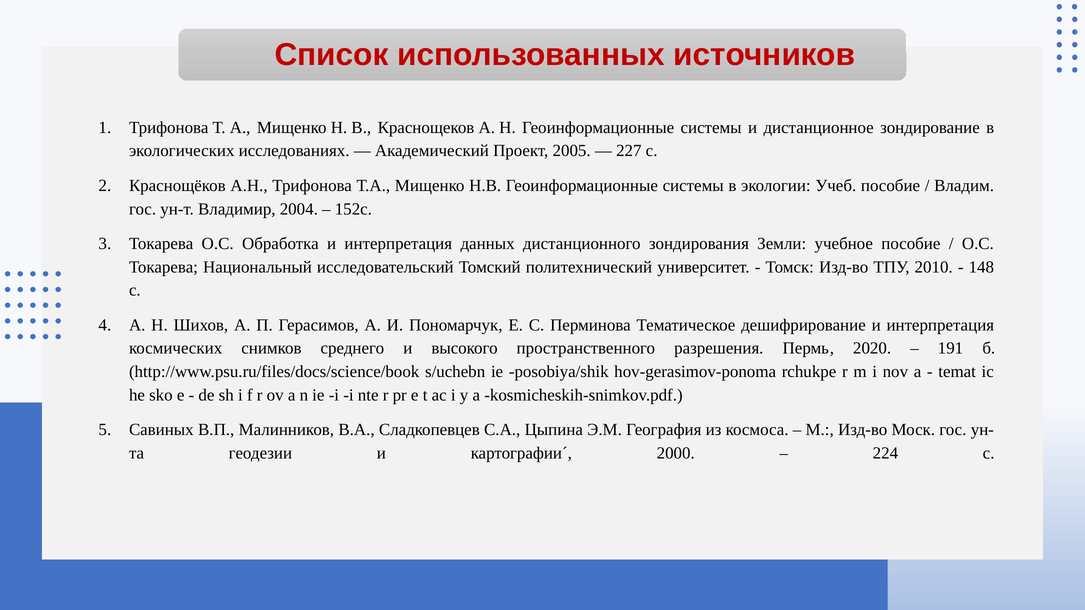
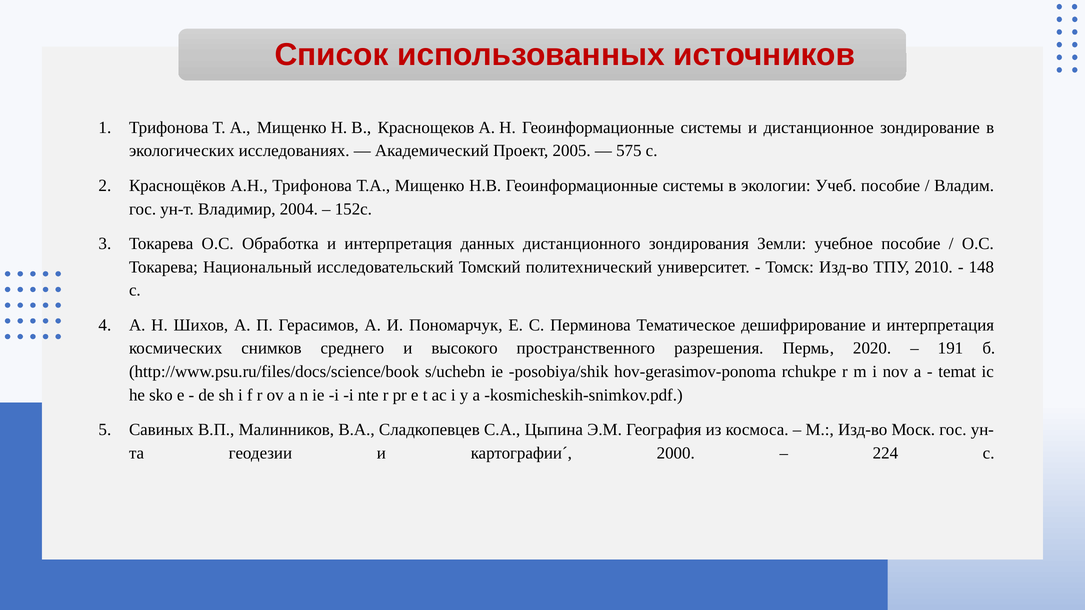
227: 227 -> 575
